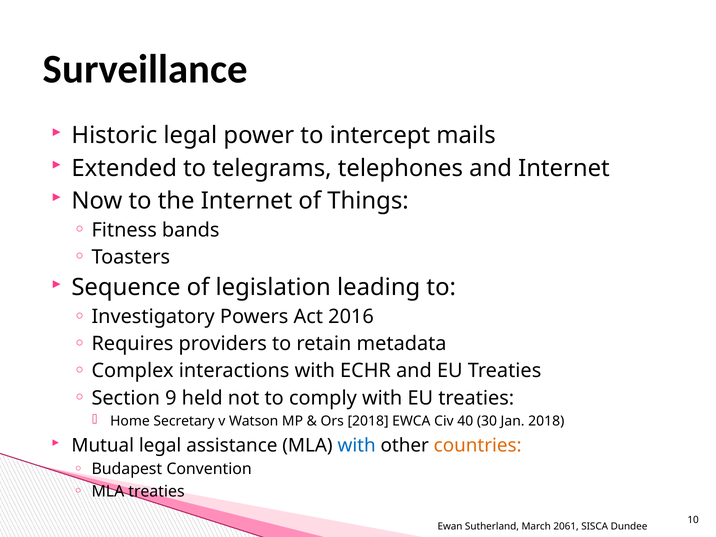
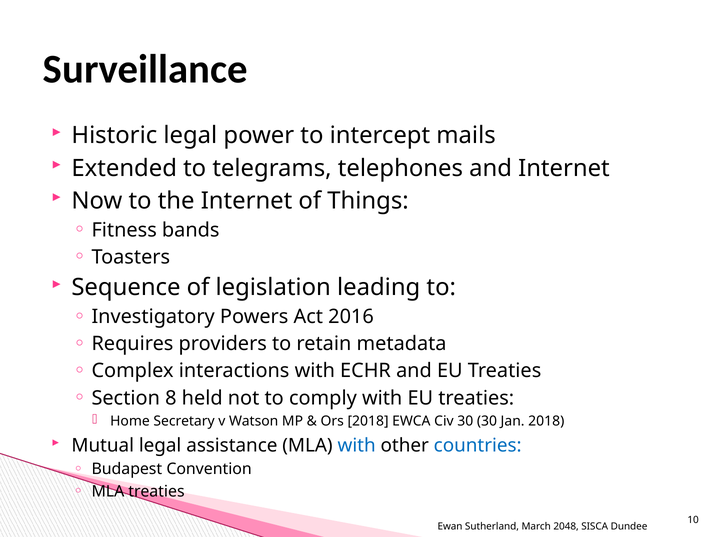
9: 9 -> 8
Civ 40: 40 -> 30
countries colour: orange -> blue
2061: 2061 -> 2048
